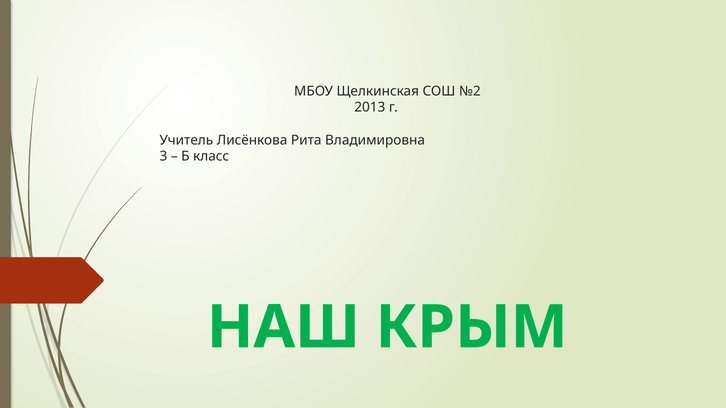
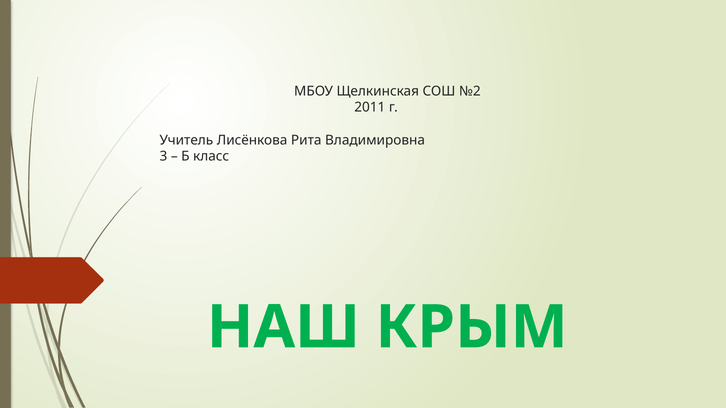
2013: 2013 -> 2011
